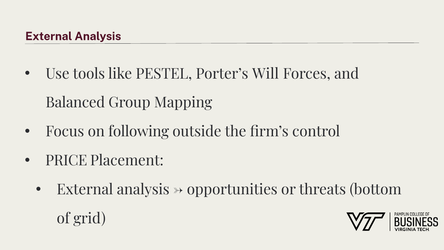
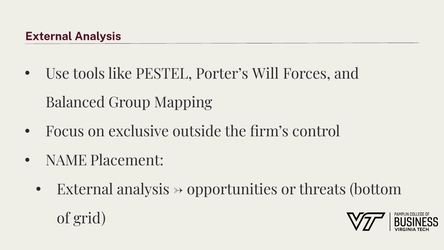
following: following -> exclusive
PRICE: PRICE -> NAME
